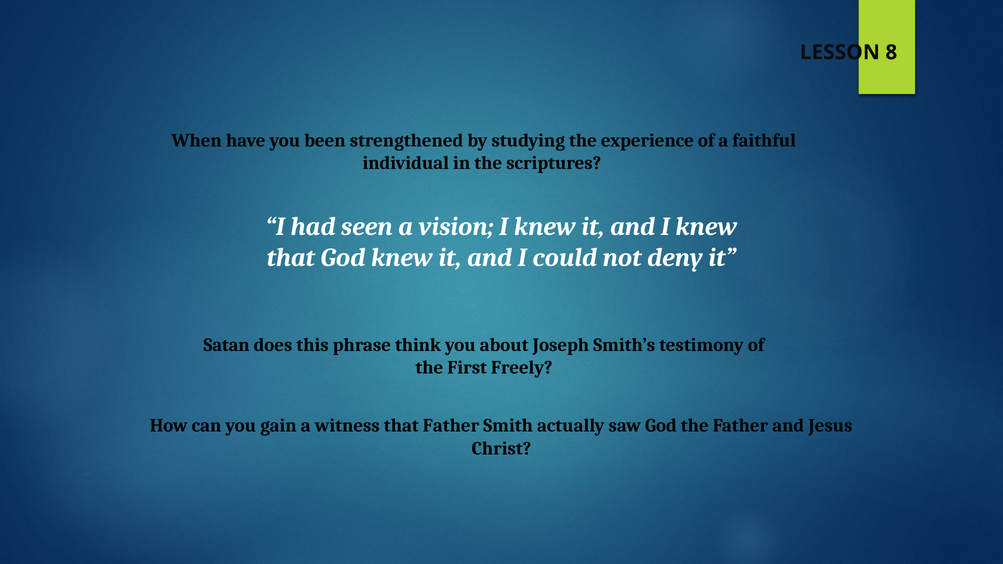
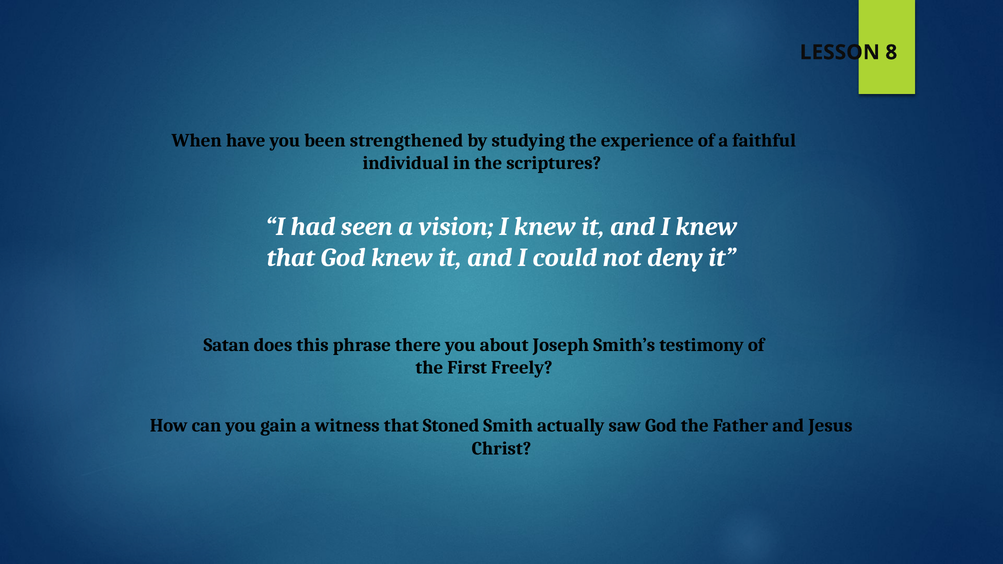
think: think -> there
that Father: Father -> Stoned
